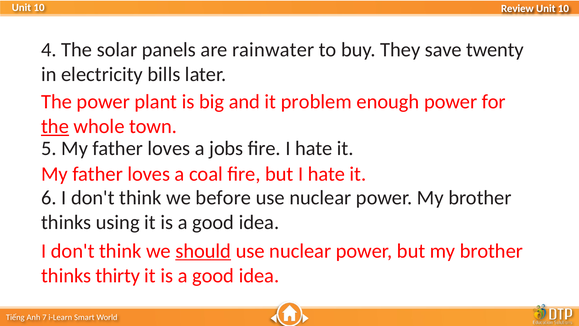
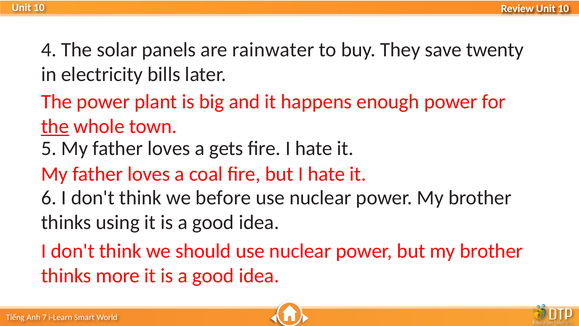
problem: problem -> happens
jobs: jobs -> gets
should underline: present -> none
thirty: thirty -> more
